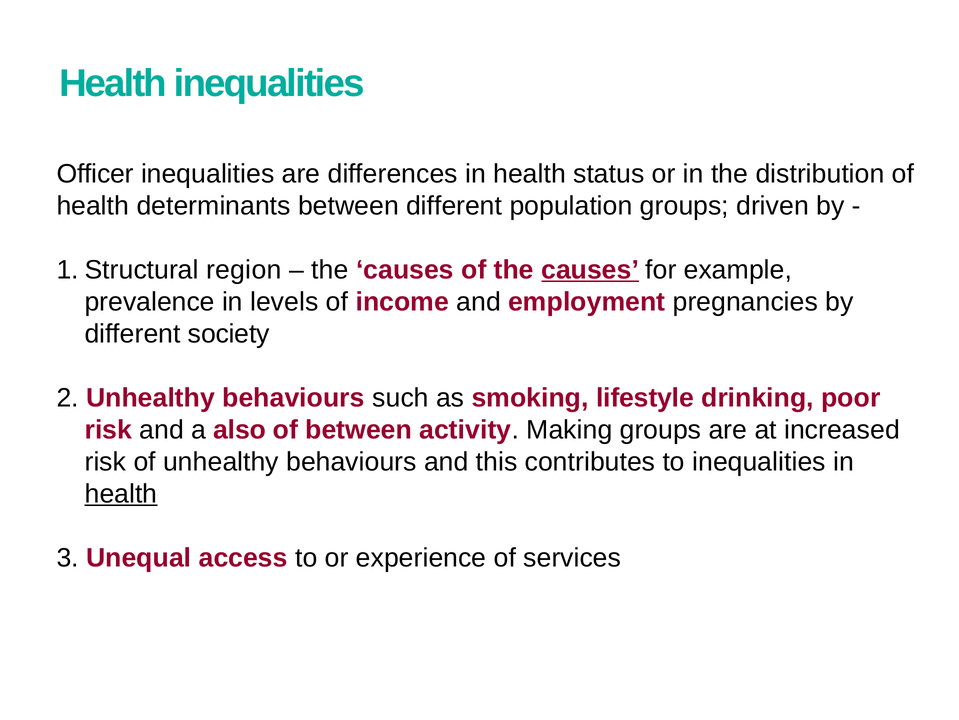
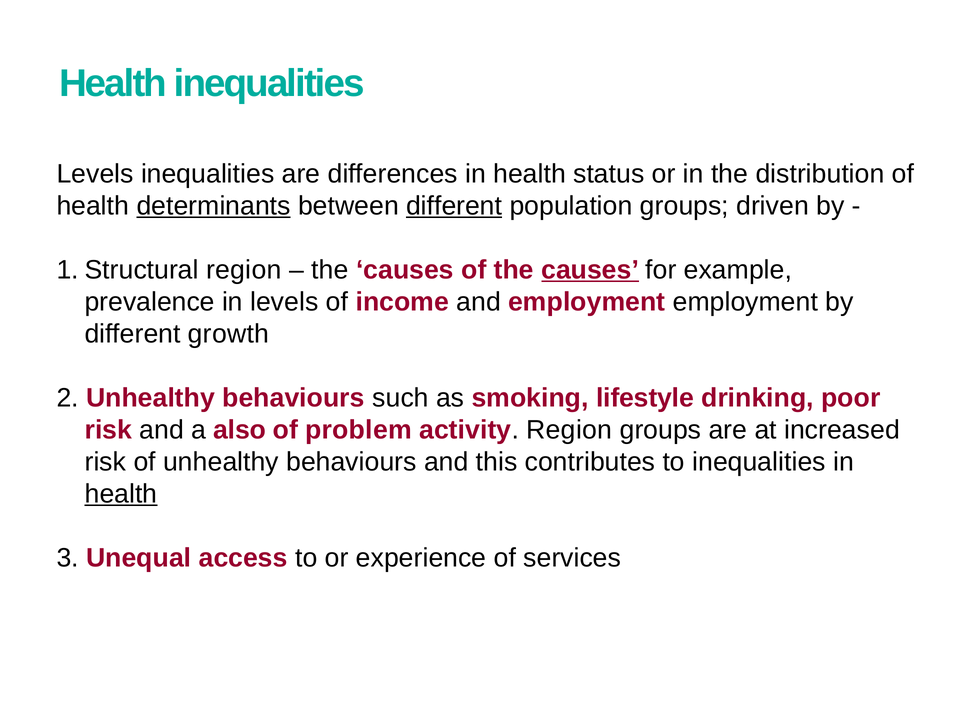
Officer at (95, 174): Officer -> Levels
determinants underline: none -> present
different at (454, 206) underline: none -> present
employment pregnancies: pregnancies -> employment
society: society -> growth
of between: between -> problem
activity Making: Making -> Region
